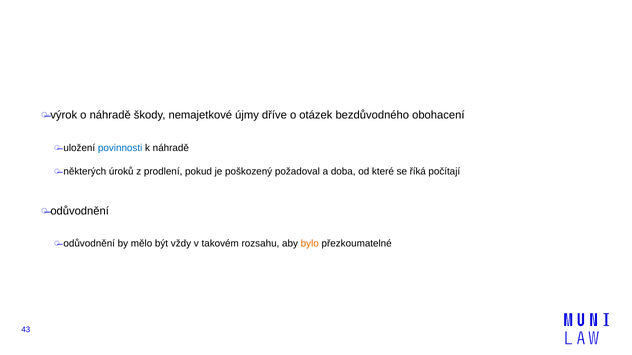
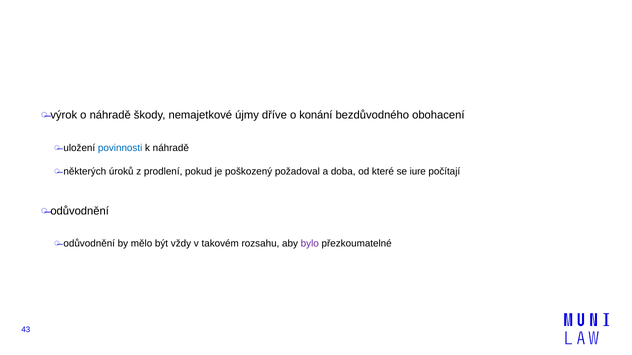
otázek: otázek -> konání
říká: říká -> iure
bylo colour: orange -> purple
